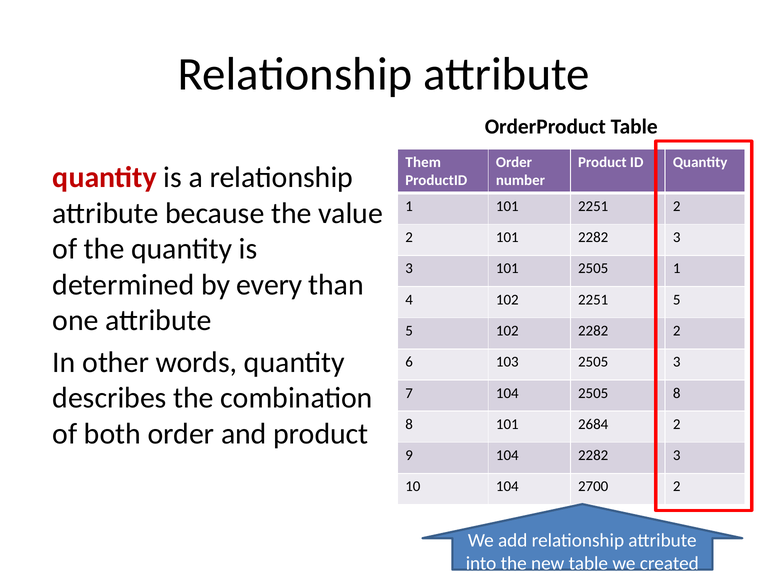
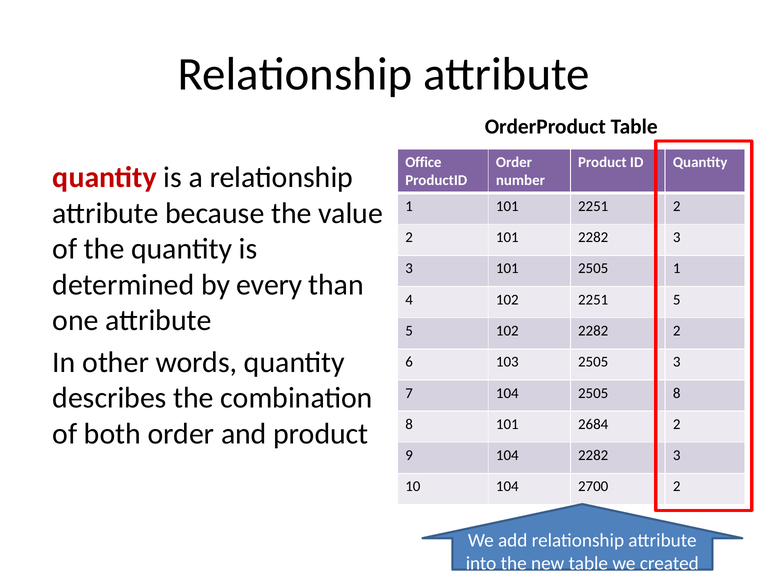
Them: Them -> Office
